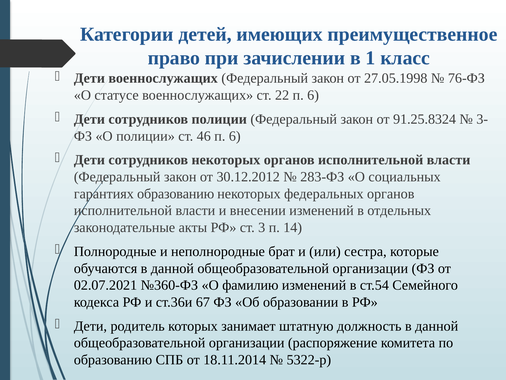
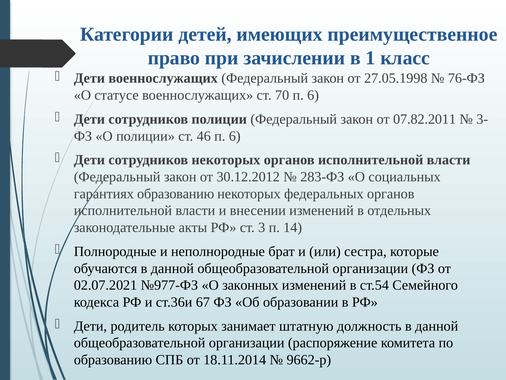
22: 22 -> 70
91.25.8324: 91.25.8324 -> 07.82.2011
№360-ФЗ: №360-ФЗ -> №977-ФЗ
фамилию: фамилию -> законных
5322-р: 5322-р -> 9662-р
